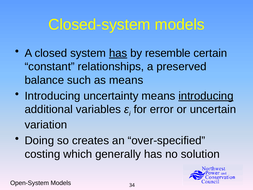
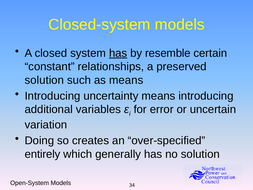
balance at (44, 80): balance -> solution
introducing at (206, 96) underline: present -> none
costing: costing -> entirely
